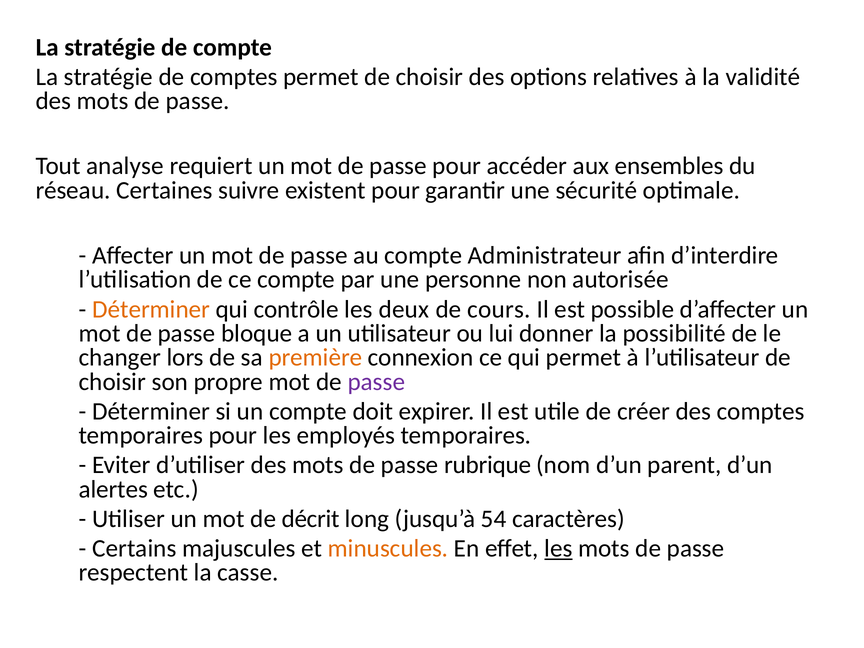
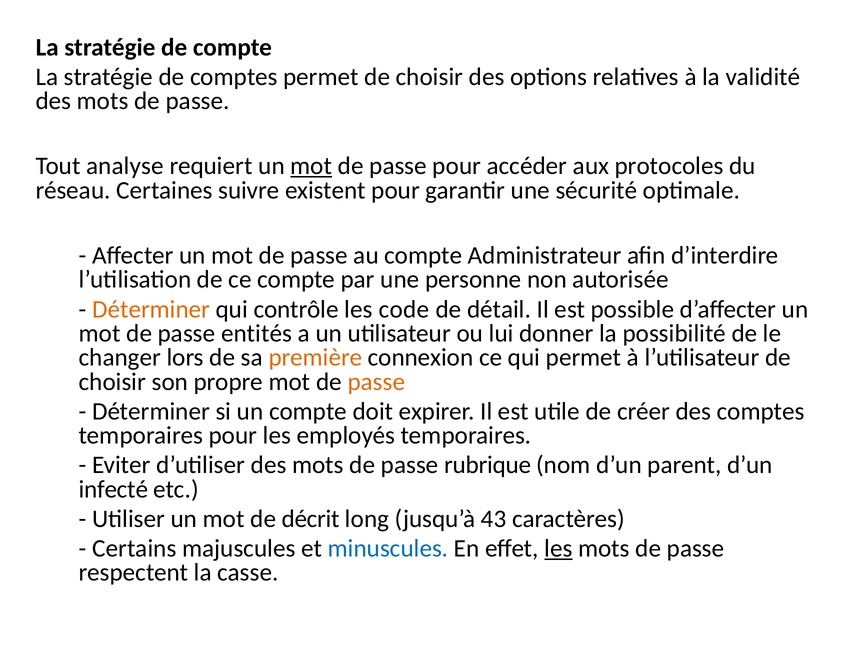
mot at (311, 166) underline: none -> present
ensembles: ensembles -> protocoles
deux: deux -> code
cours: cours -> détail
bloque: bloque -> entités
passe at (376, 382) colour: purple -> orange
alertes: alertes -> infecté
54: 54 -> 43
minuscules colour: orange -> blue
